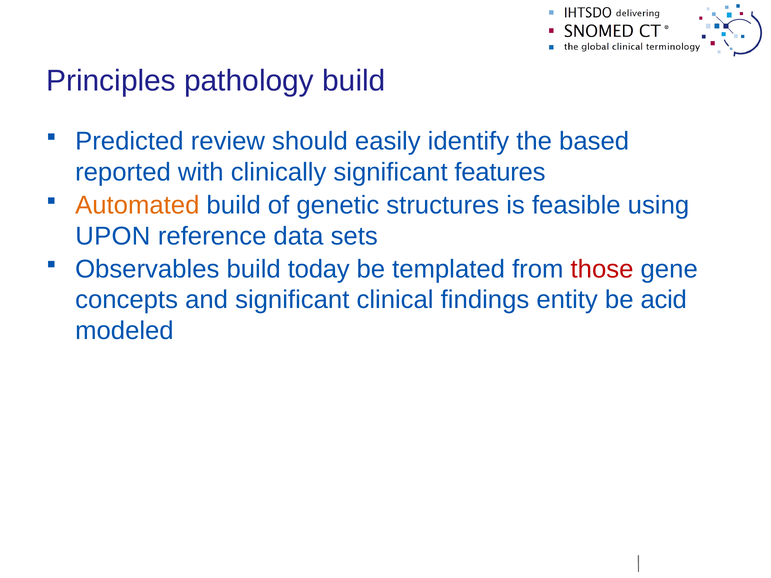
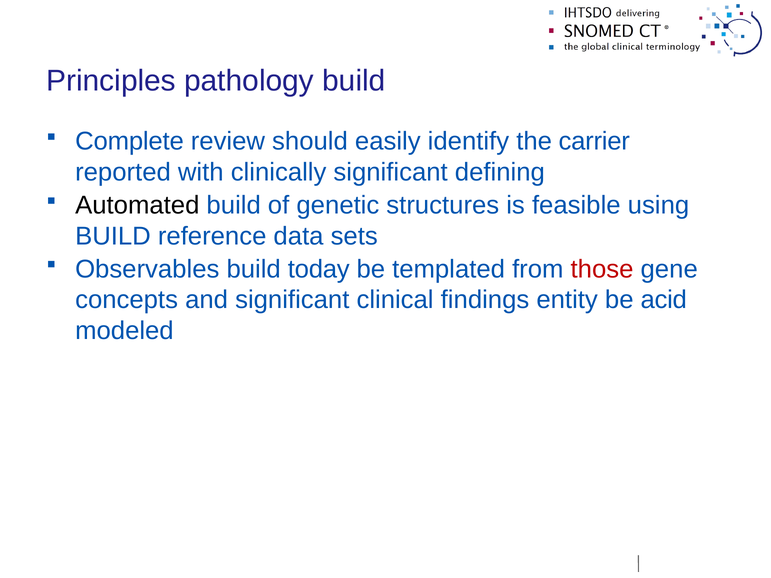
Predicted: Predicted -> Complete
based: based -> carrier
features: features -> defining
Automated colour: orange -> black
UPON at (113, 236): UPON -> BUILD
